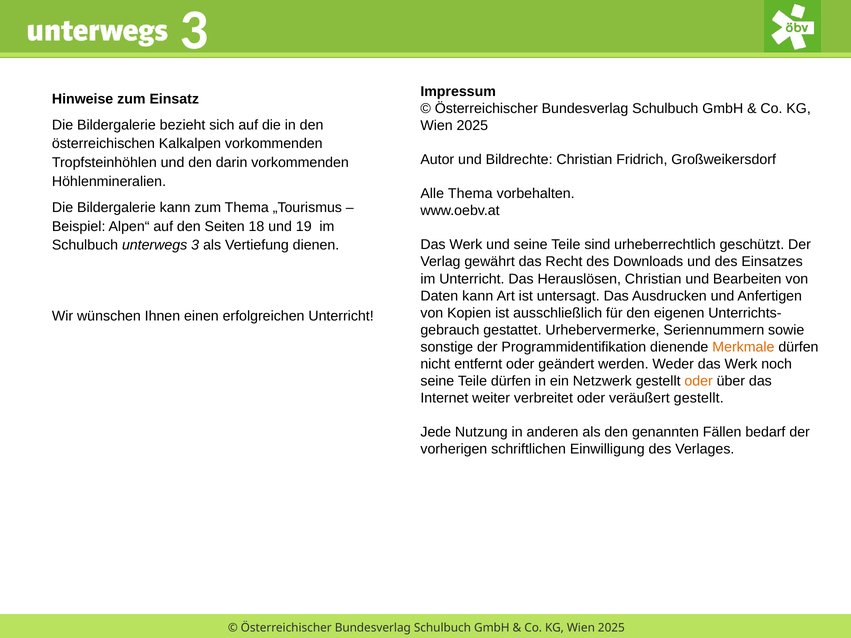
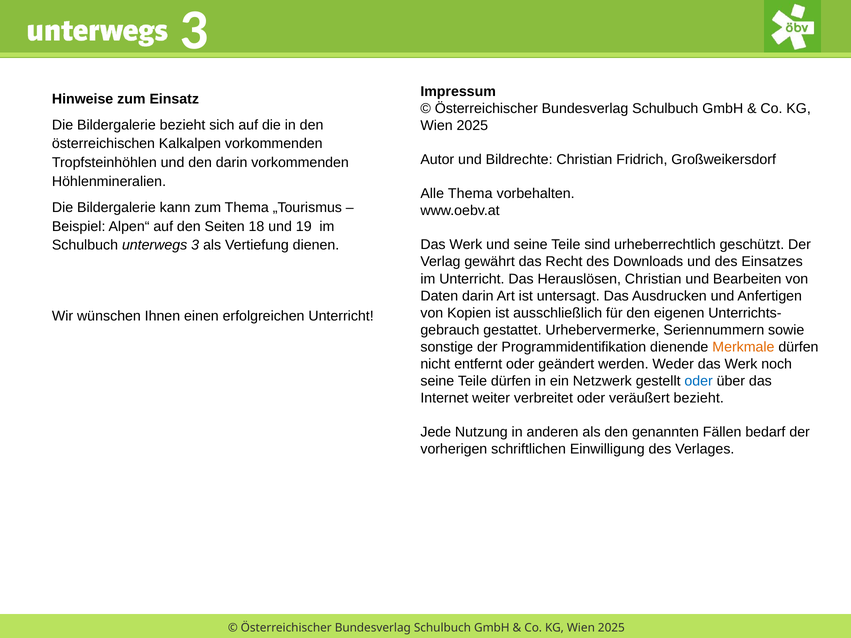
Daten kann: kann -> darin
oder at (699, 381) colour: orange -> blue
veräußert gestellt: gestellt -> bezieht
